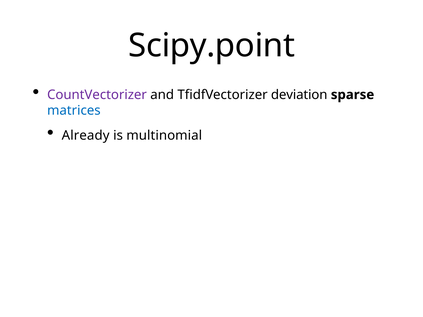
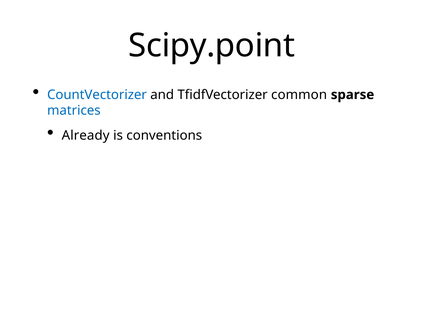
CountVectorizer colour: purple -> blue
deviation: deviation -> common
multinomial: multinomial -> conventions
